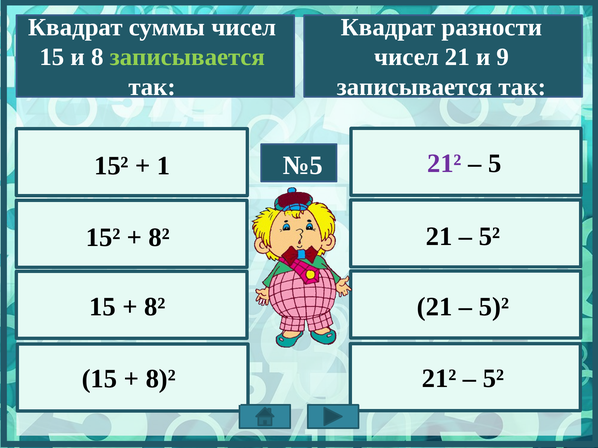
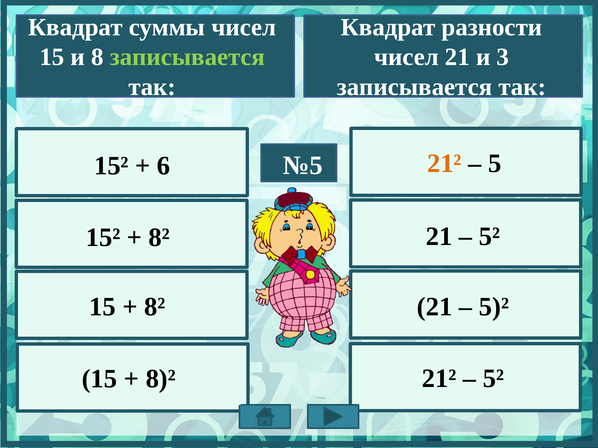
9: 9 -> 3
21² at (444, 164) colour: purple -> orange
1: 1 -> 6
